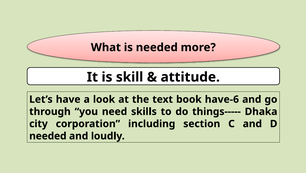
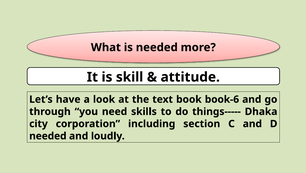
have-6: have-6 -> book-6
